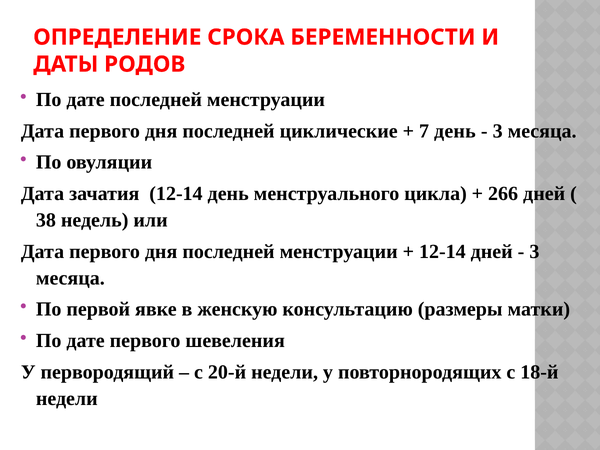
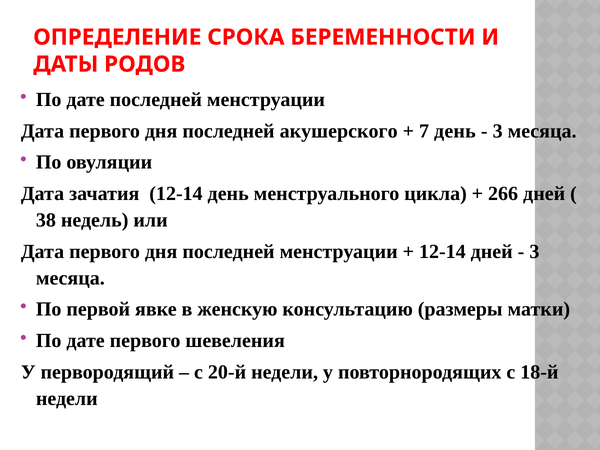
циклические: циклические -> акушерского
